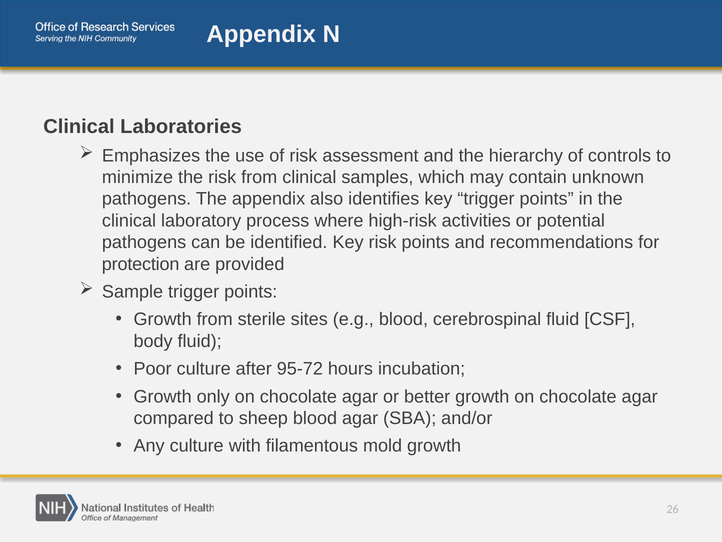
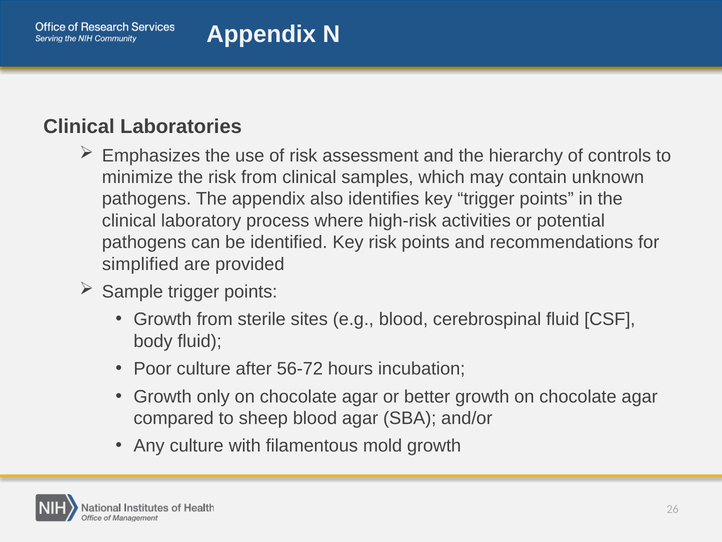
protection: protection -> simplified
95-72: 95-72 -> 56-72
